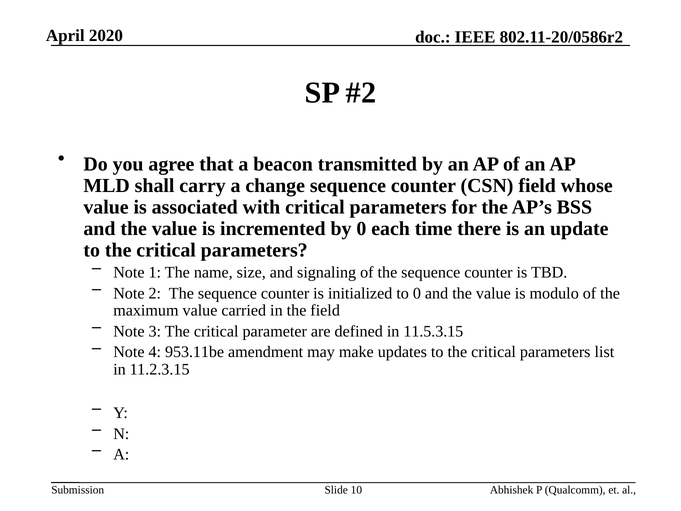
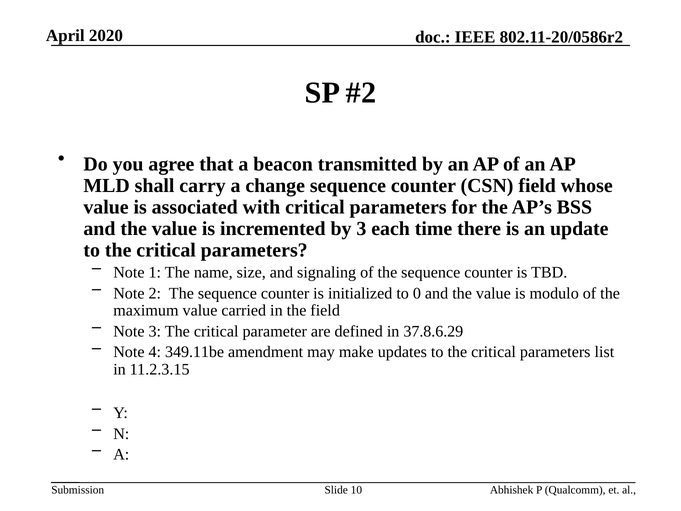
by 0: 0 -> 3
11.5.3.15: 11.5.3.15 -> 37.8.6.29
953.11be: 953.11be -> 349.11be
